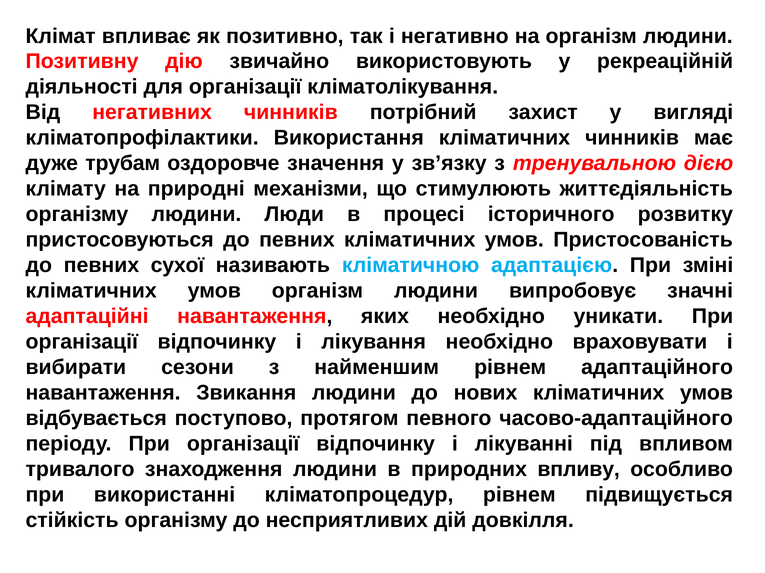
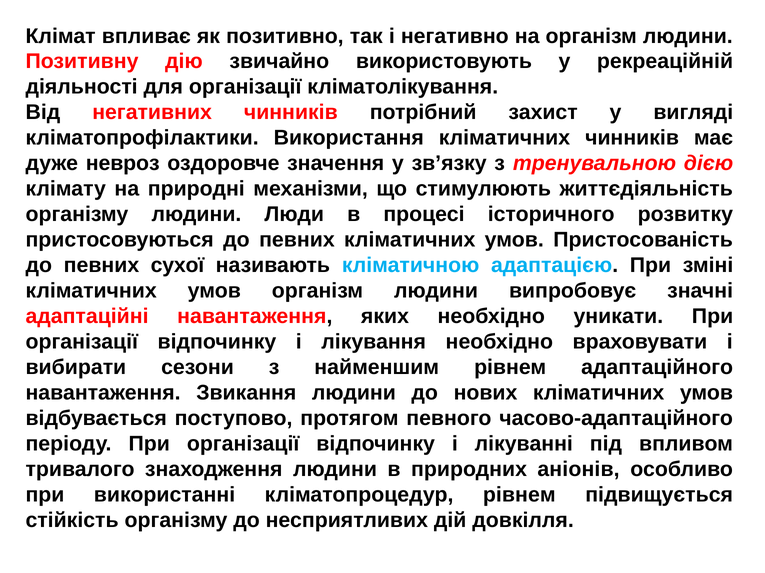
трубам: трубам -> невроз
впливу: впливу -> аніонів
